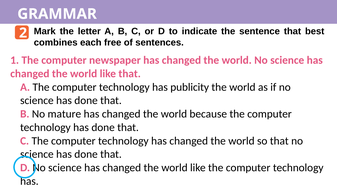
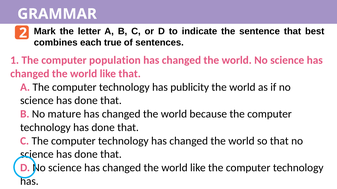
free: free -> true
newspaper: newspaper -> population
